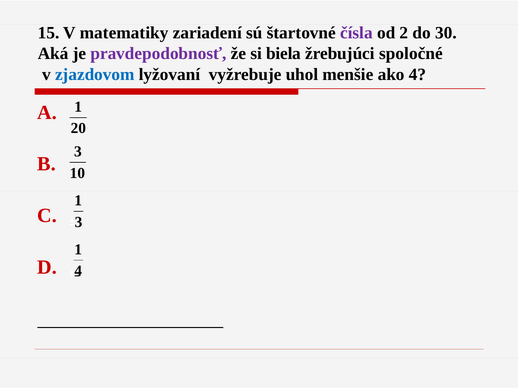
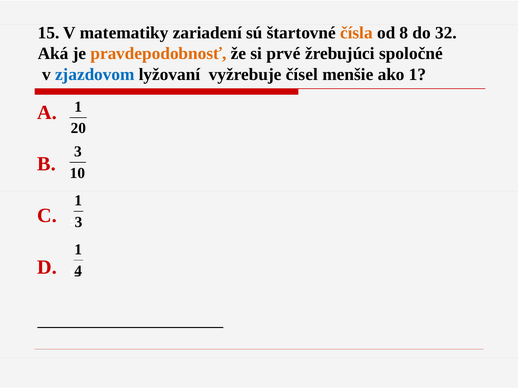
čísla colour: purple -> orange
2: 2 -> 8
30: 30 -> 32
pravdepodobnosť colour: purple -> orange
biela: biela -> prvé
uhol: uhol -> čísel
ako 4: 4 -> 1
